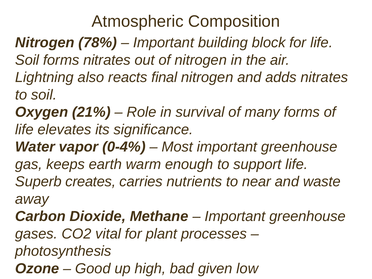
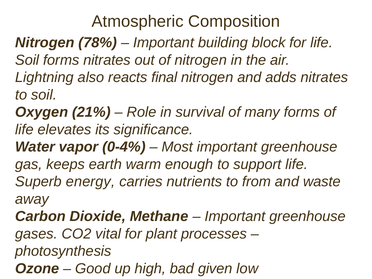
creates: creates -> energy
near: near -> from
